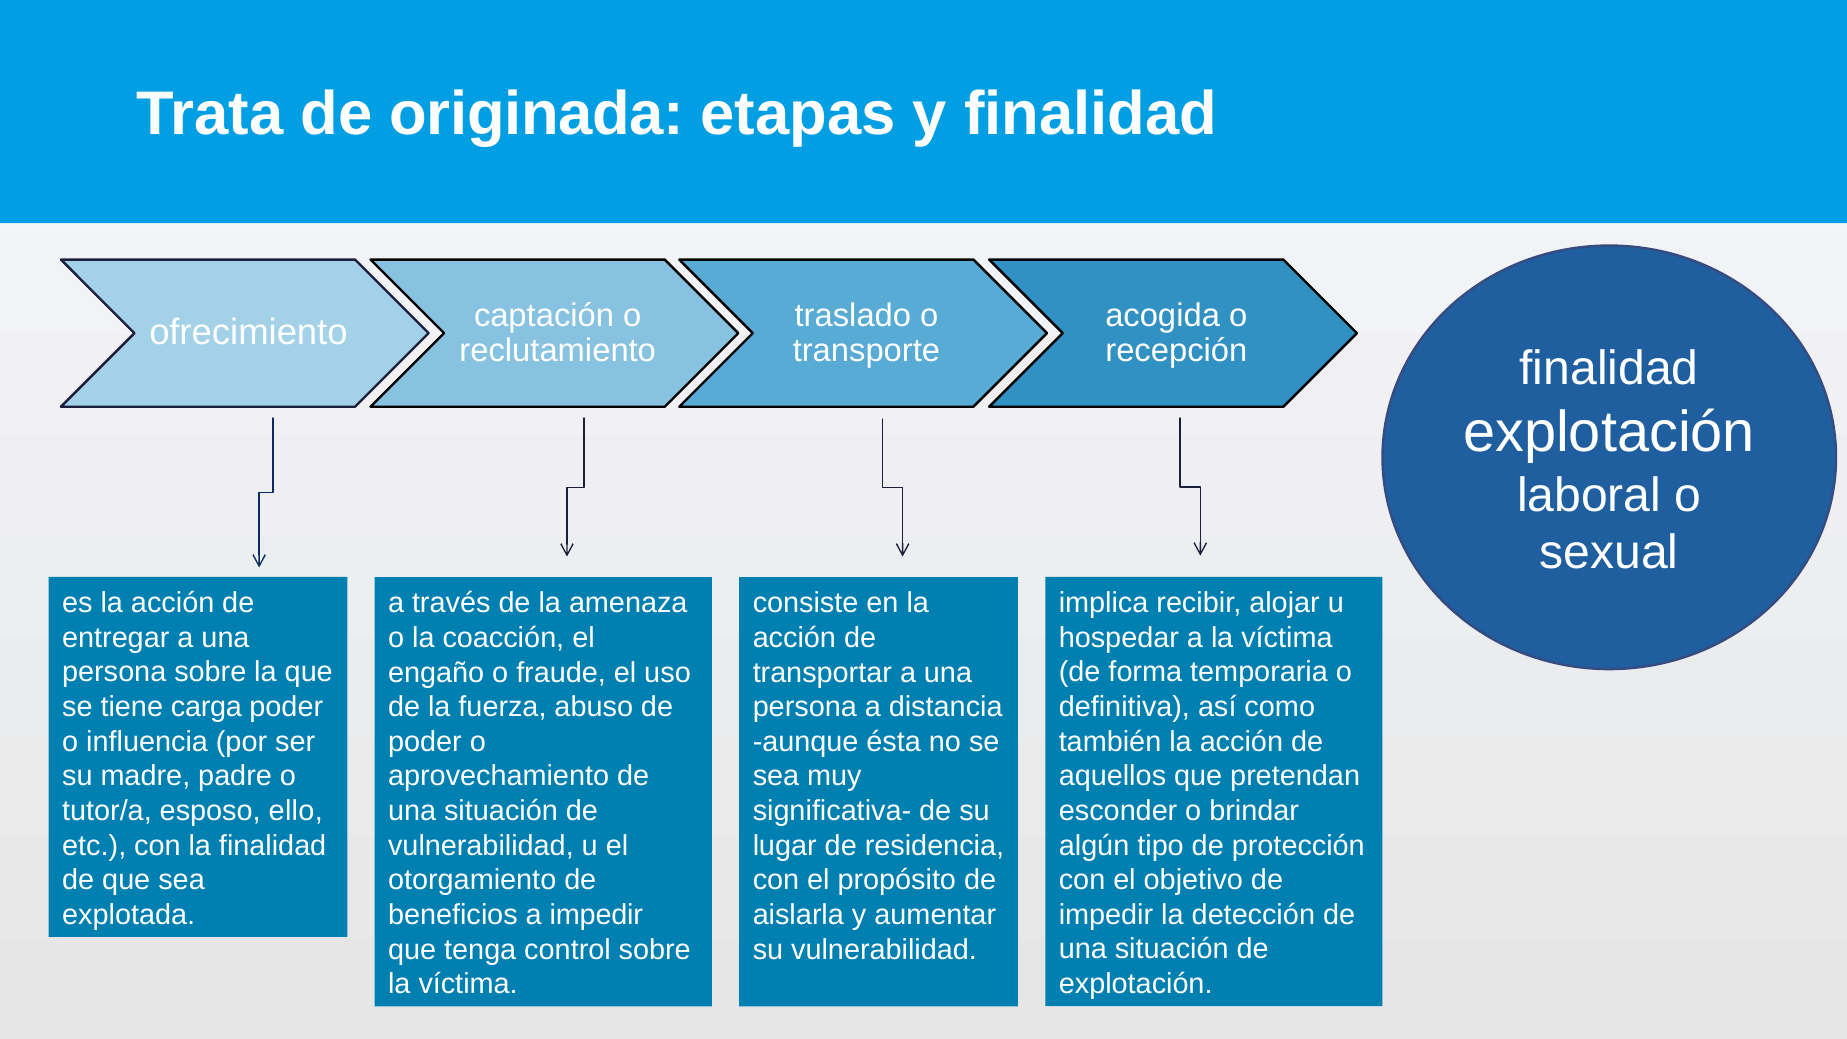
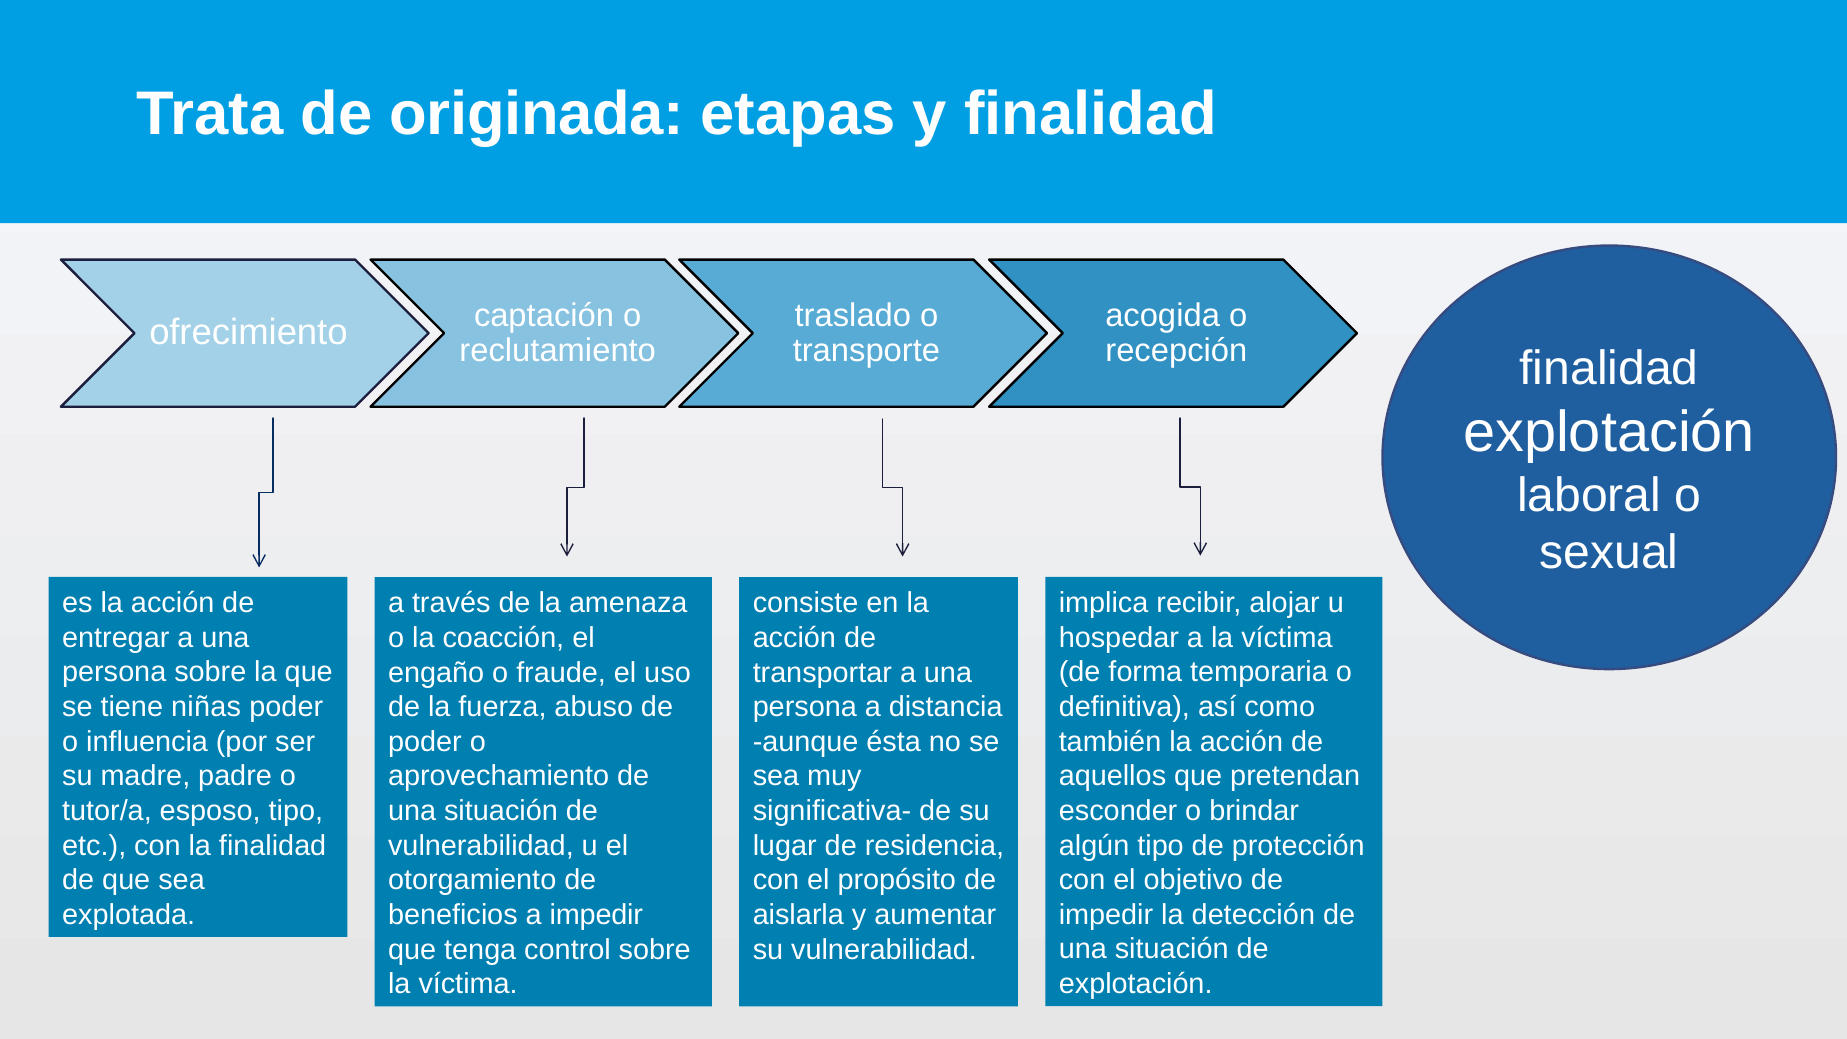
carga: carga -> niñas
esposo ello: ello -> tipo
